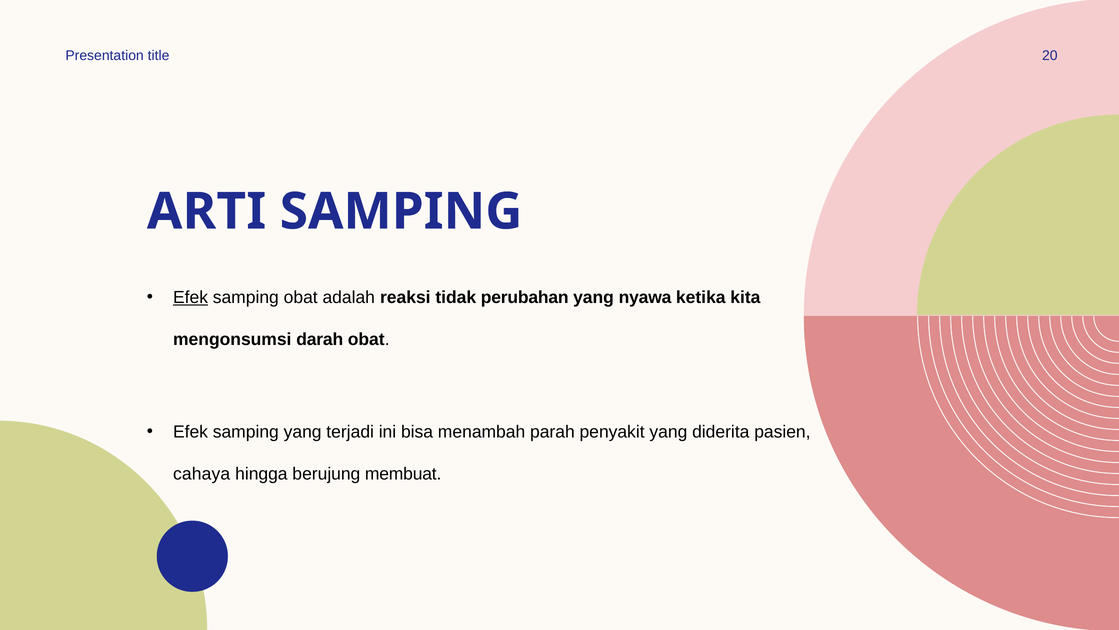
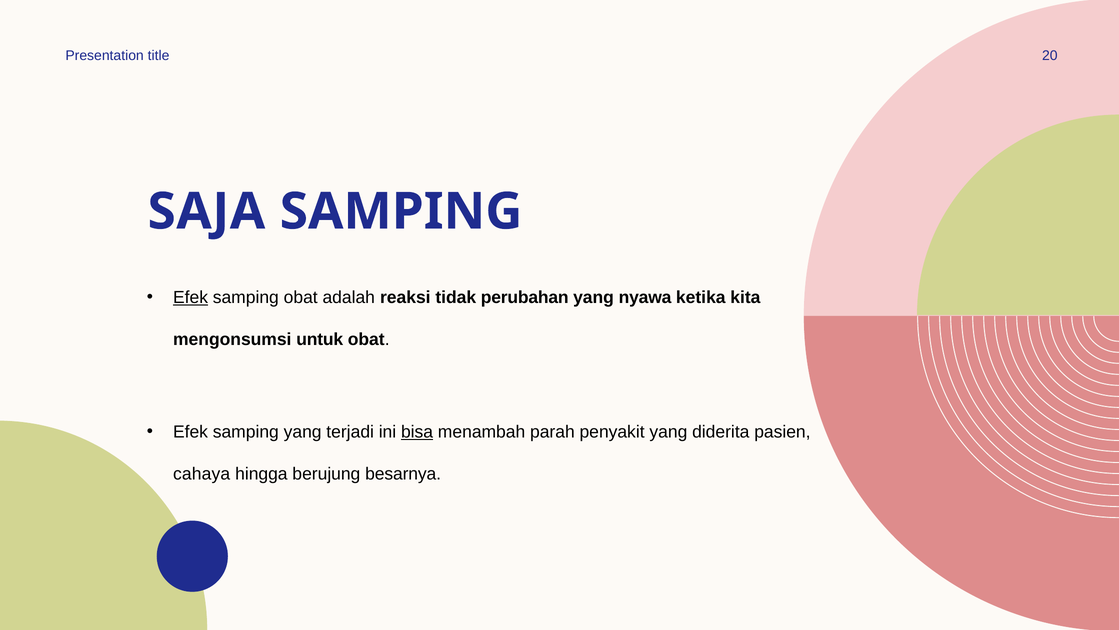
ARTI: ARTI -> SAJA
darah: darah -> untuk
bisa underline: none -> present
membuat: membuat -> besarnya
